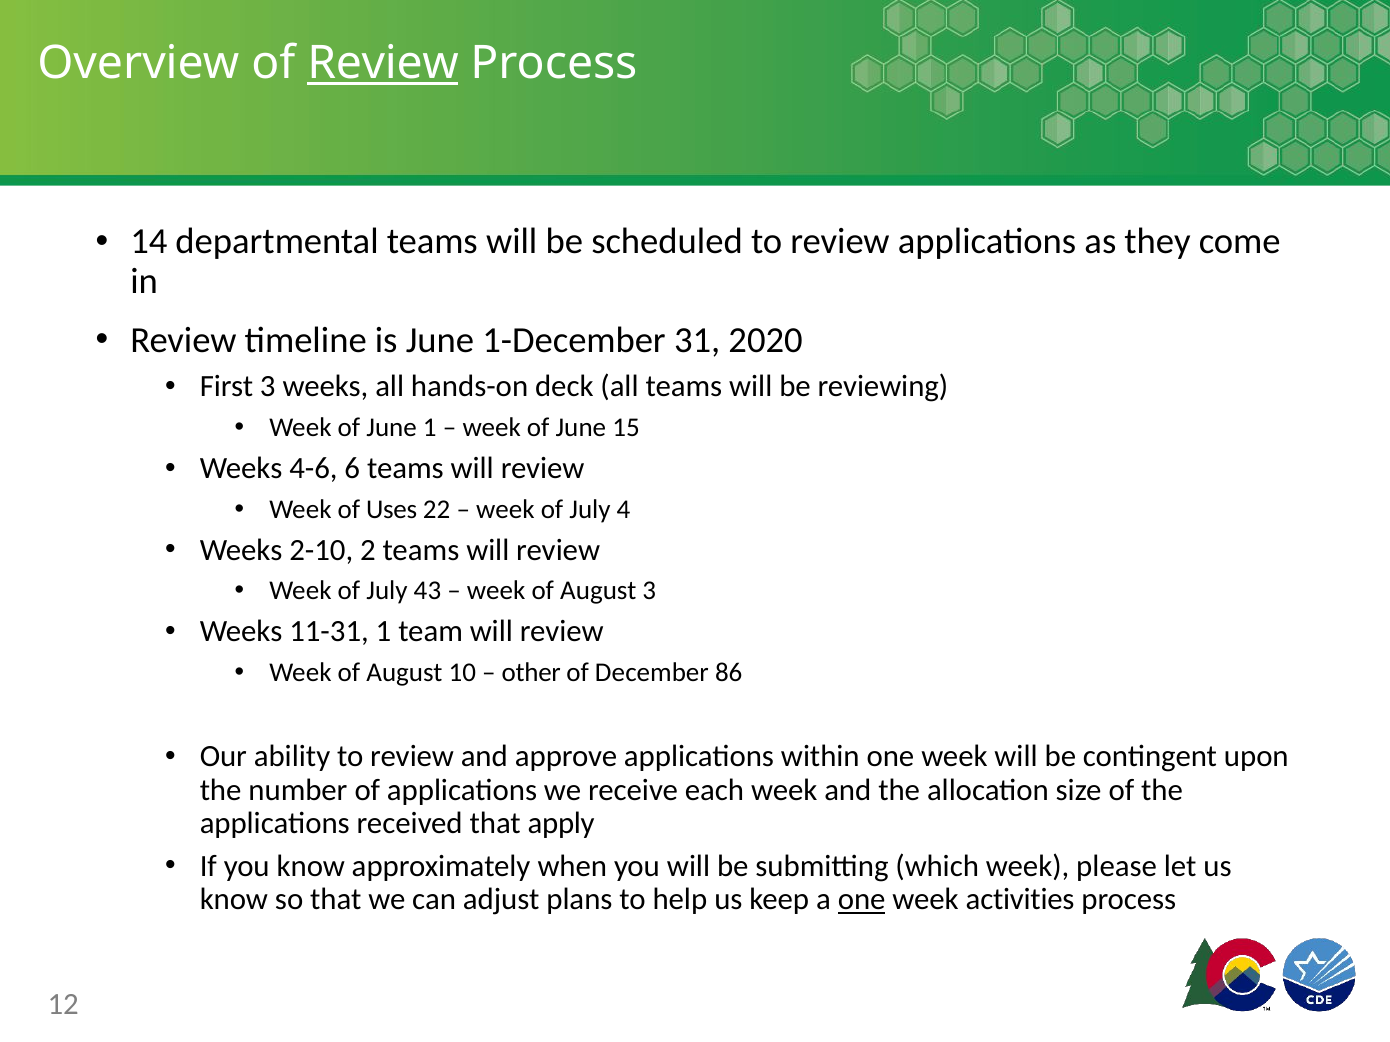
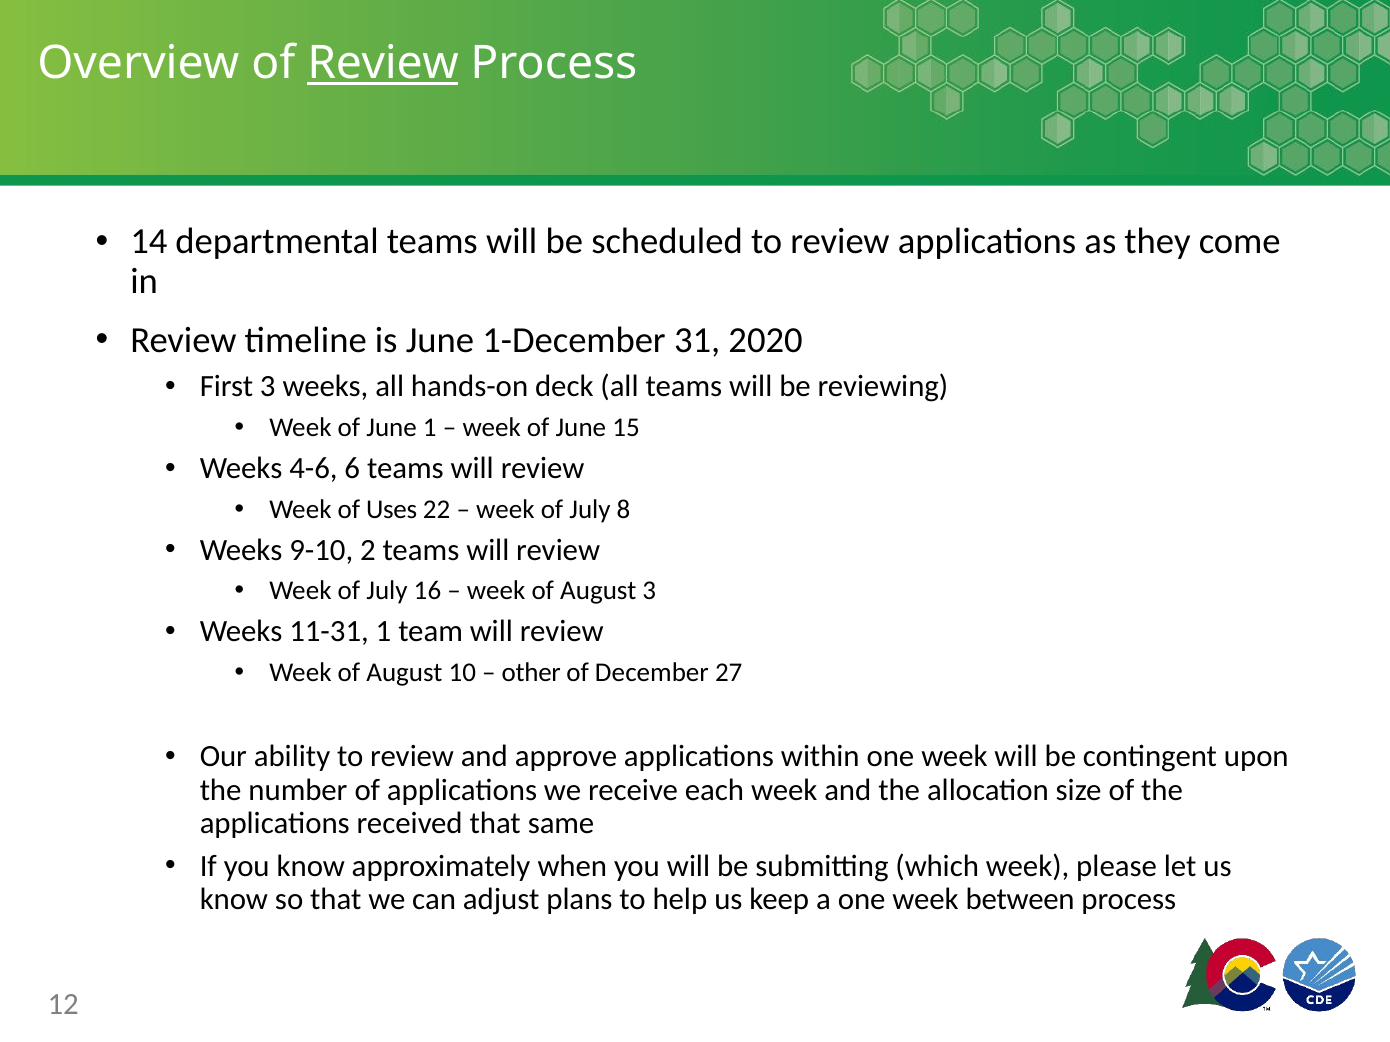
4: 4 -> 8
2-10: 2-10 -> 9-10
43: 43 -> 16
86: 86 -> 27
apply: apply -> same
one at (862, 900) underline: present -> none
activities: activities -> between
